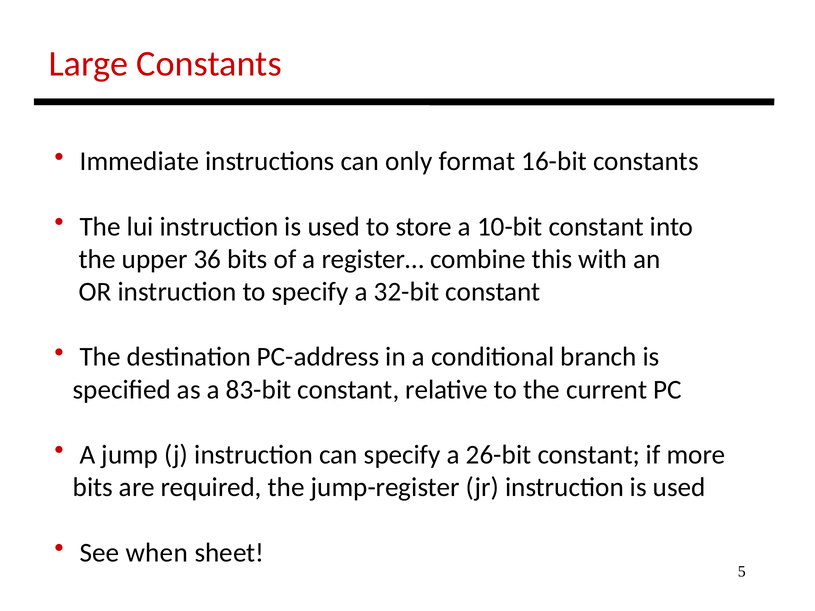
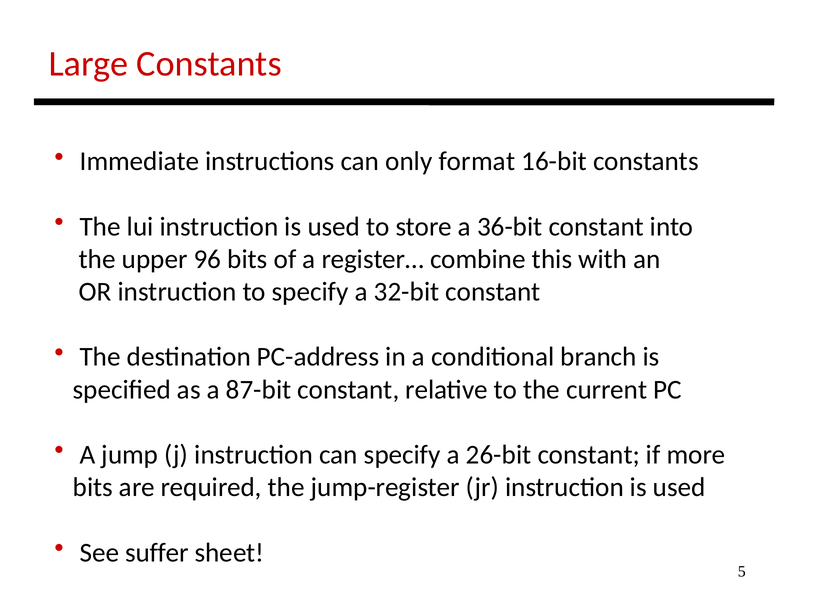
10-bit: 10-bit -> 36-bit
36: 36 -> 96
83-bit: 83-bit -> 87-bit
when: when -> suffer
